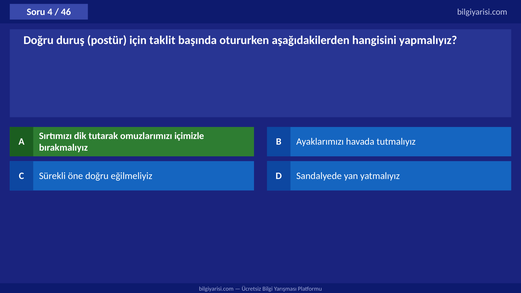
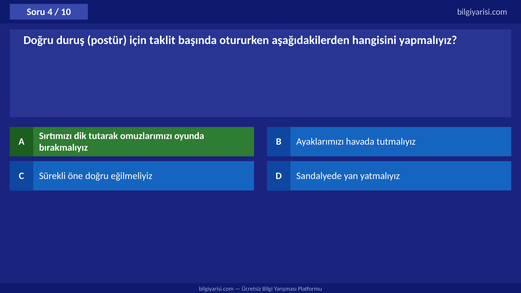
46: 46 -> 10
içimizle: içimizle -> oyunda
